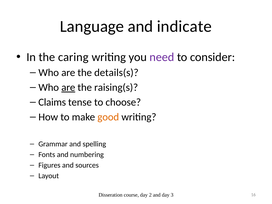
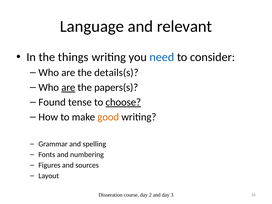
indicate: indicate -> relevant
caring: caring -> things
need colour: purple -> blue
raising(s: raising(s -> papers(s
Claims: Claims -> Found
choose underline: none -> present
